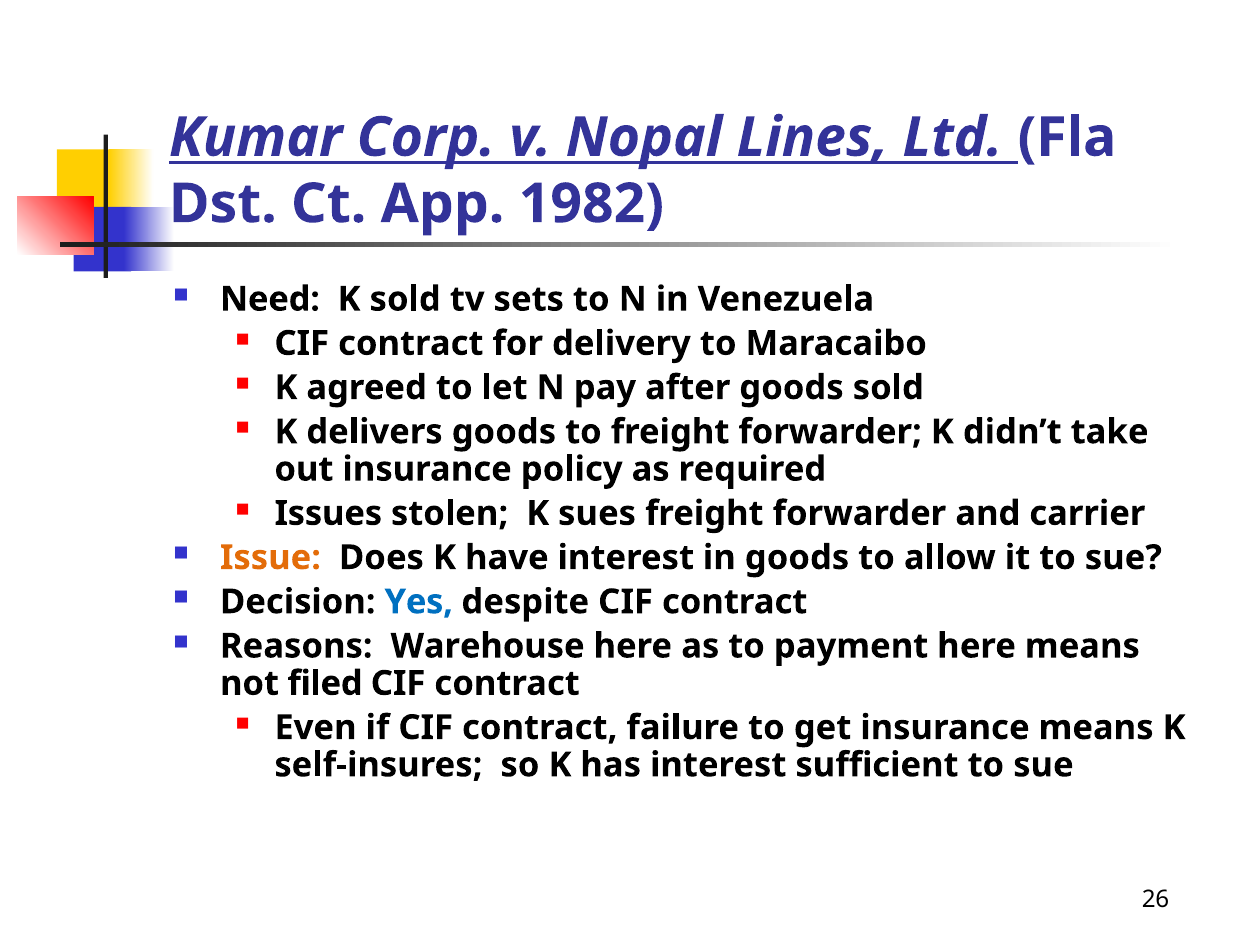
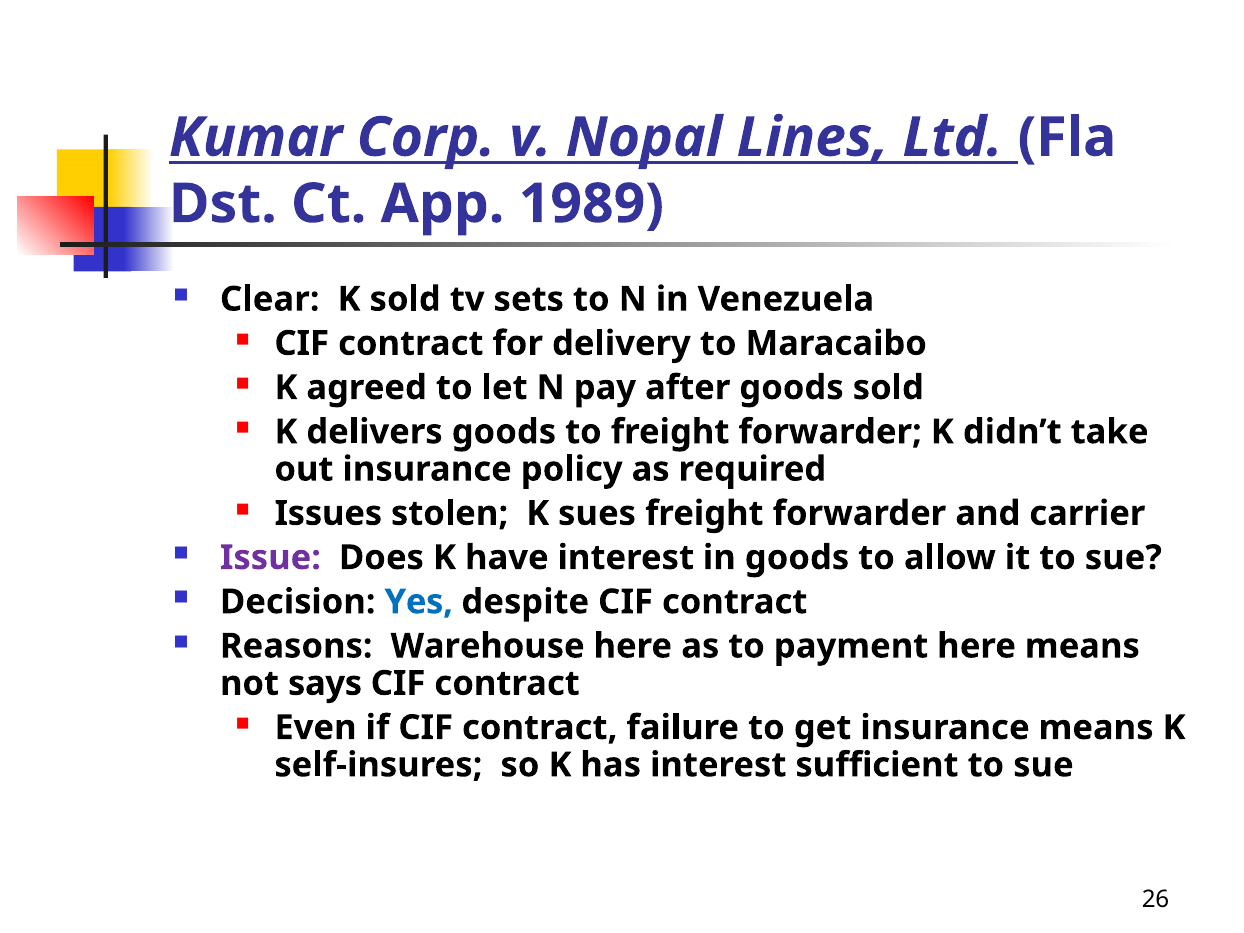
1982: 1982 -> 1989
Need: Need -> Clear
Issue colour: orange -> purple
filed: filed -> says
